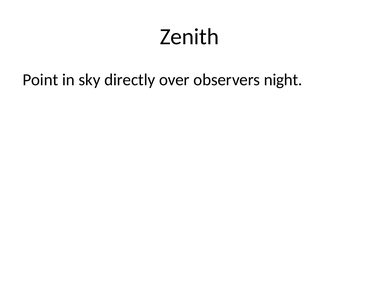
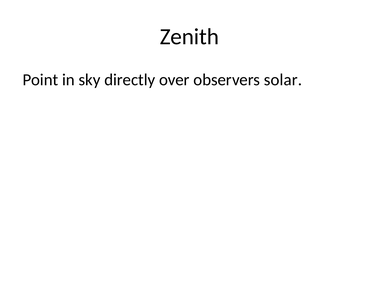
night: night -> solar
